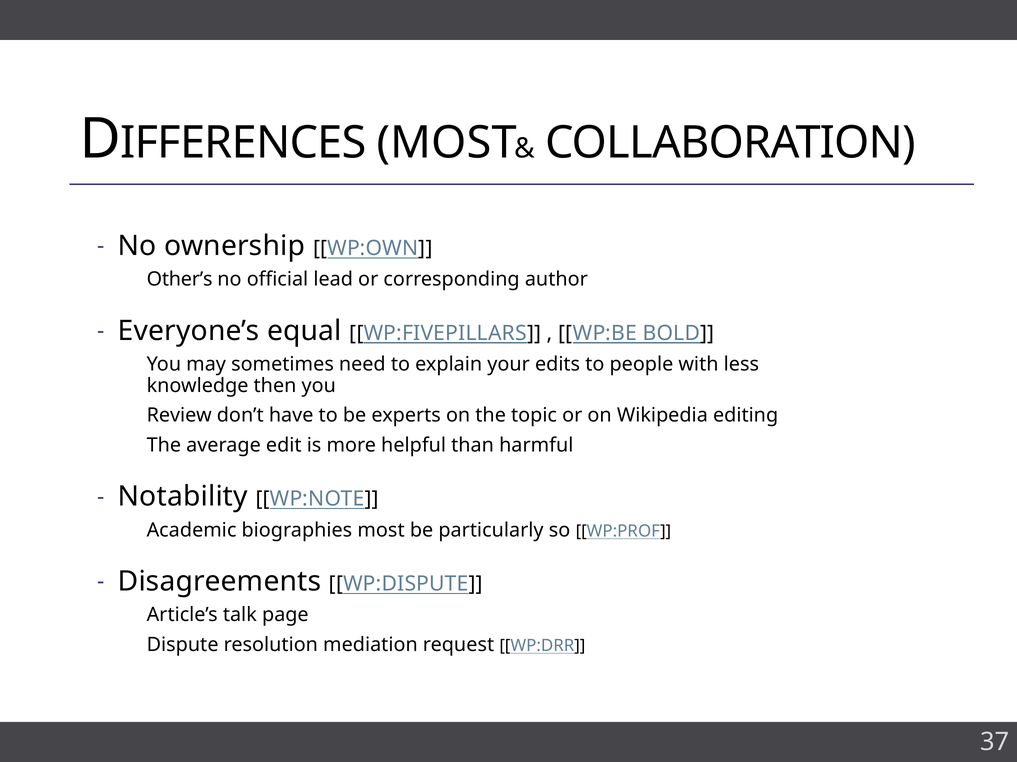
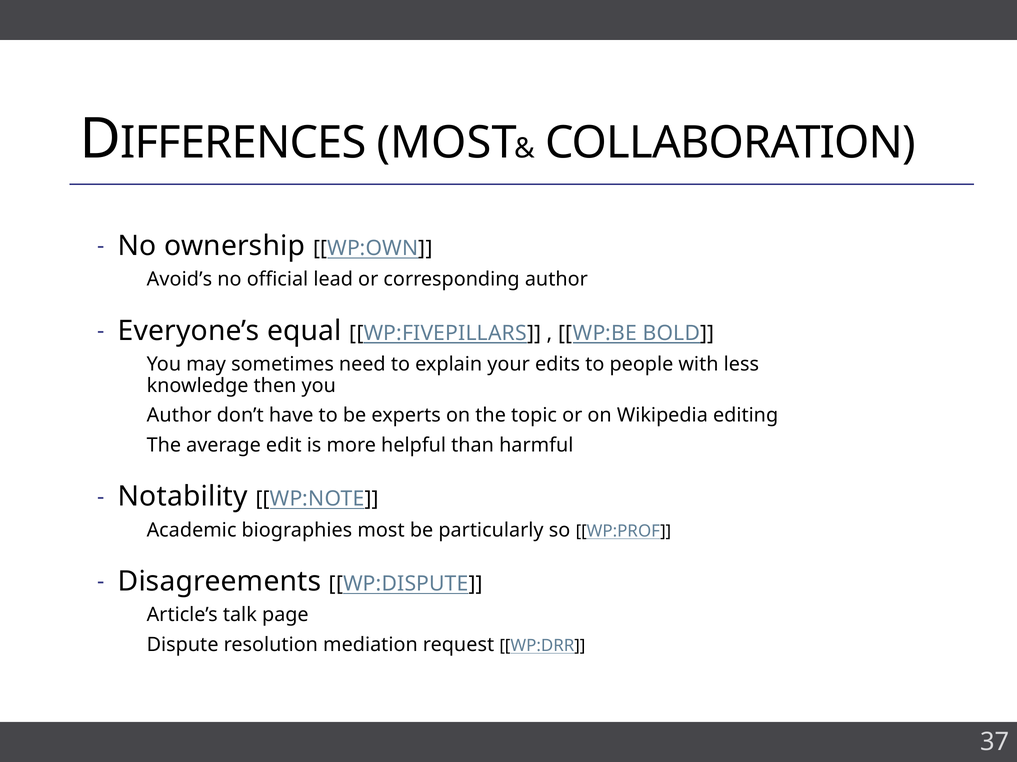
Other’s: Other’s -> Avoid’s
Review at (179, 416): Review -> Author
